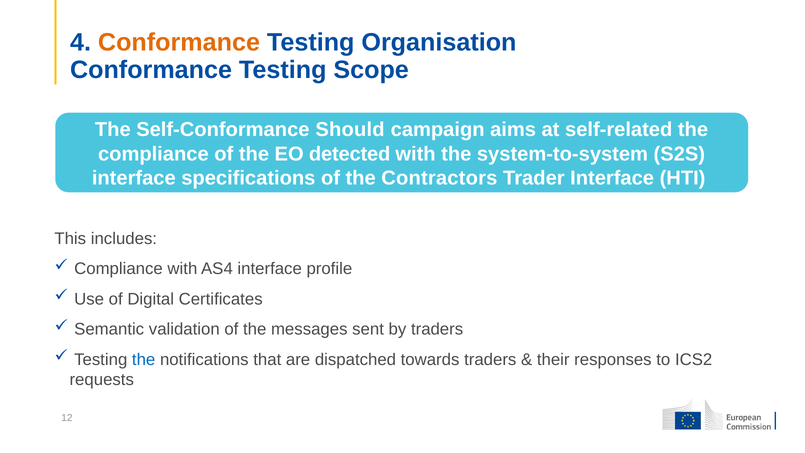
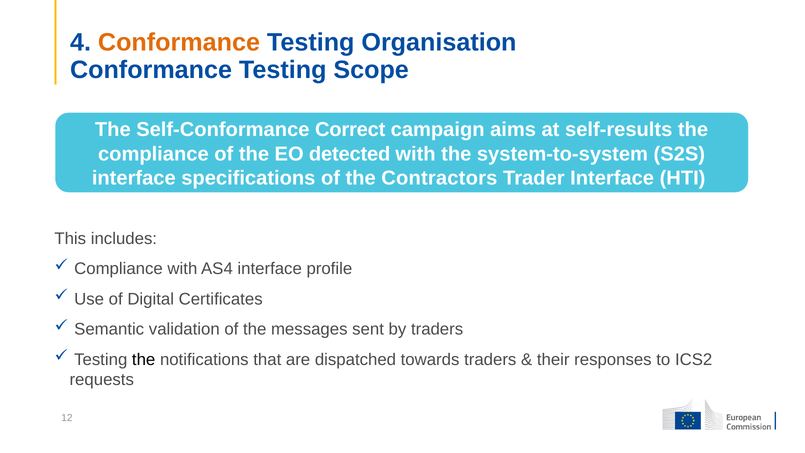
Should: Should -> Correct
self-related: self-related -> self-results
the at (144, 359) colour: blue -> black
